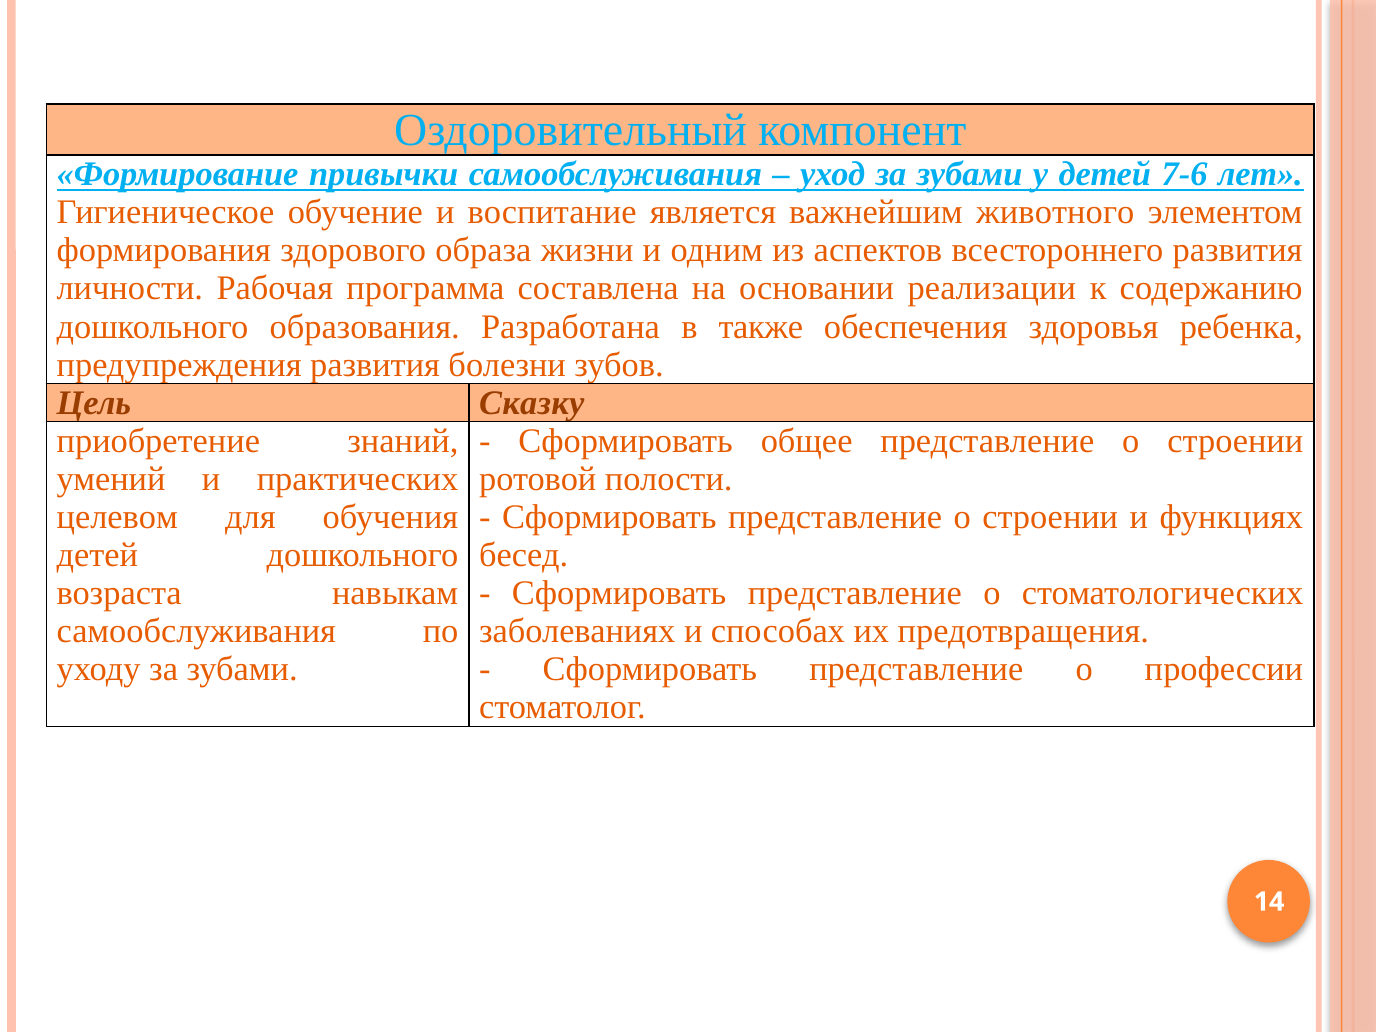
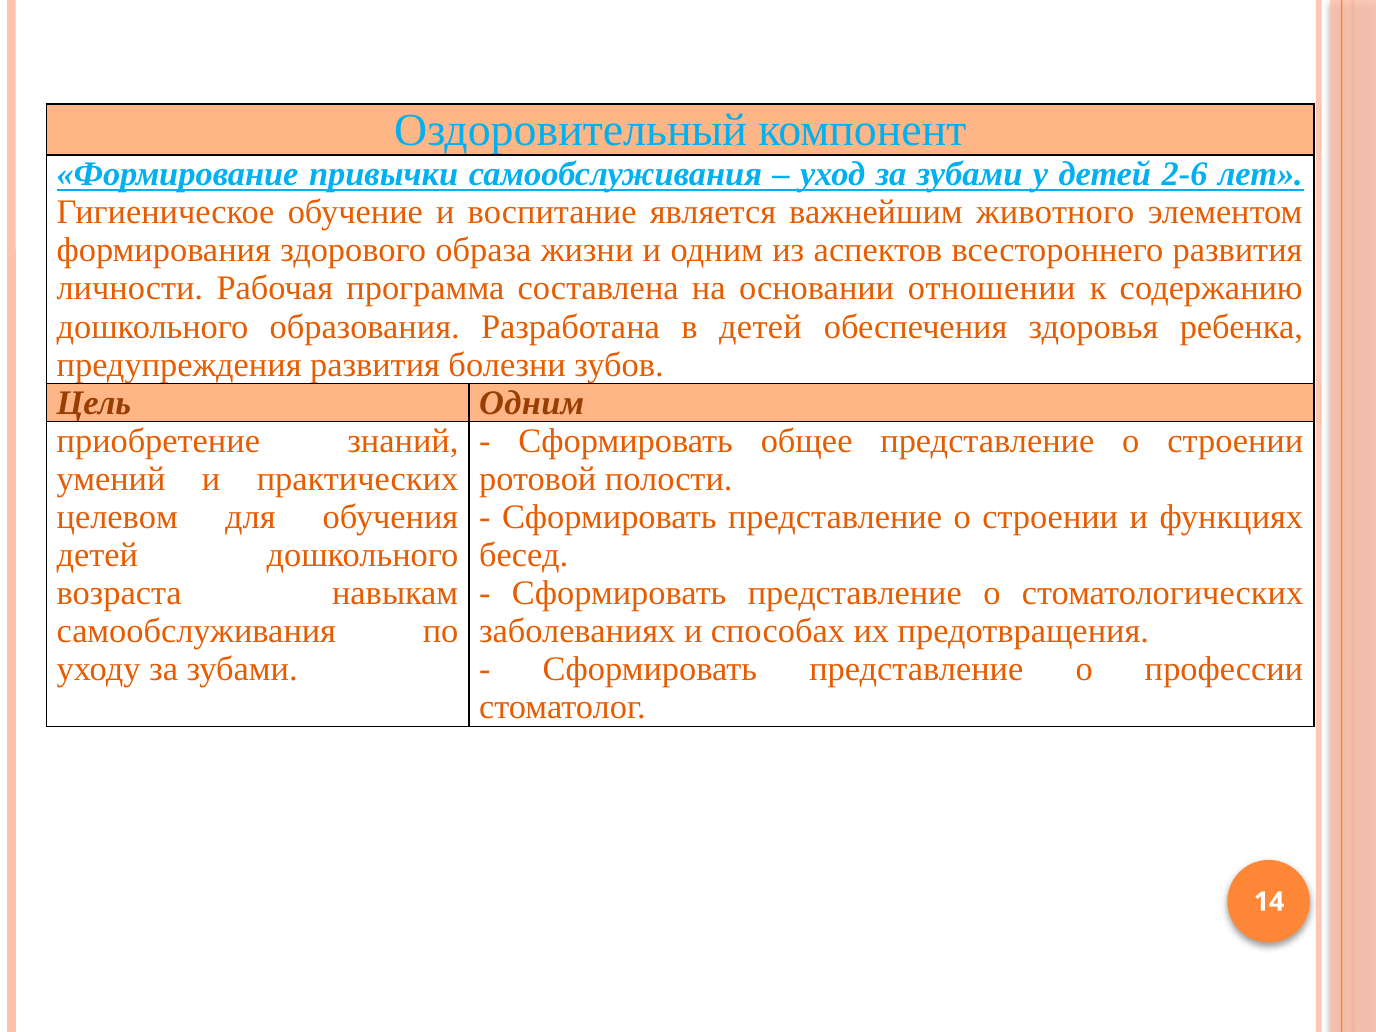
7-6: 7-6 -> 2-6
реализации: реализации -> отношении
в также: также -> детей
Цель Сказку: Сказку -> Одним
